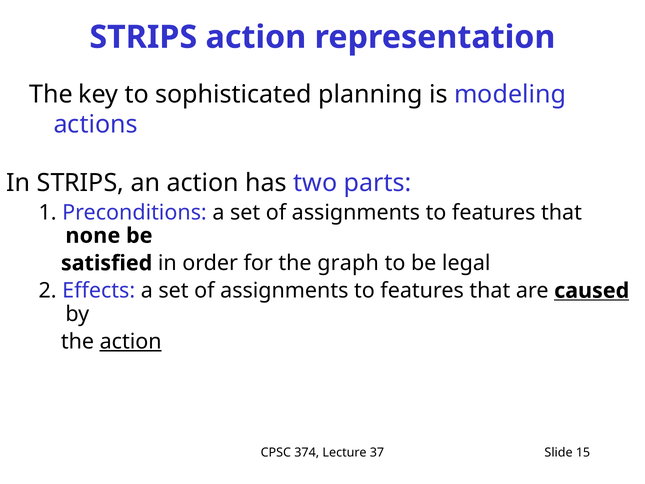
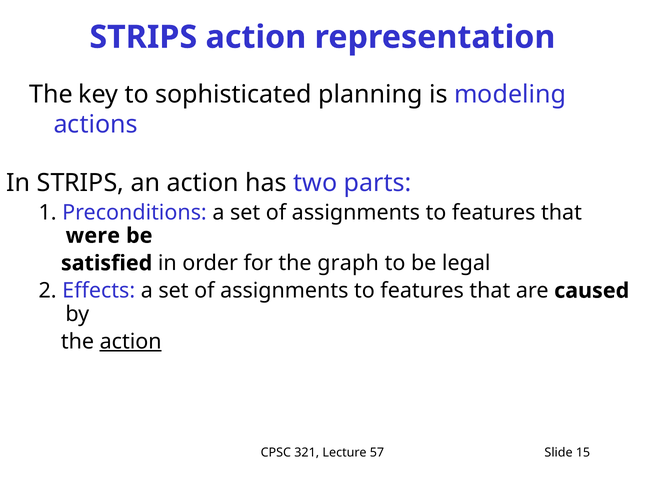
none: none -> were
caused underline: present -> none
374: 374 -> 321
37: 37 -> 57
